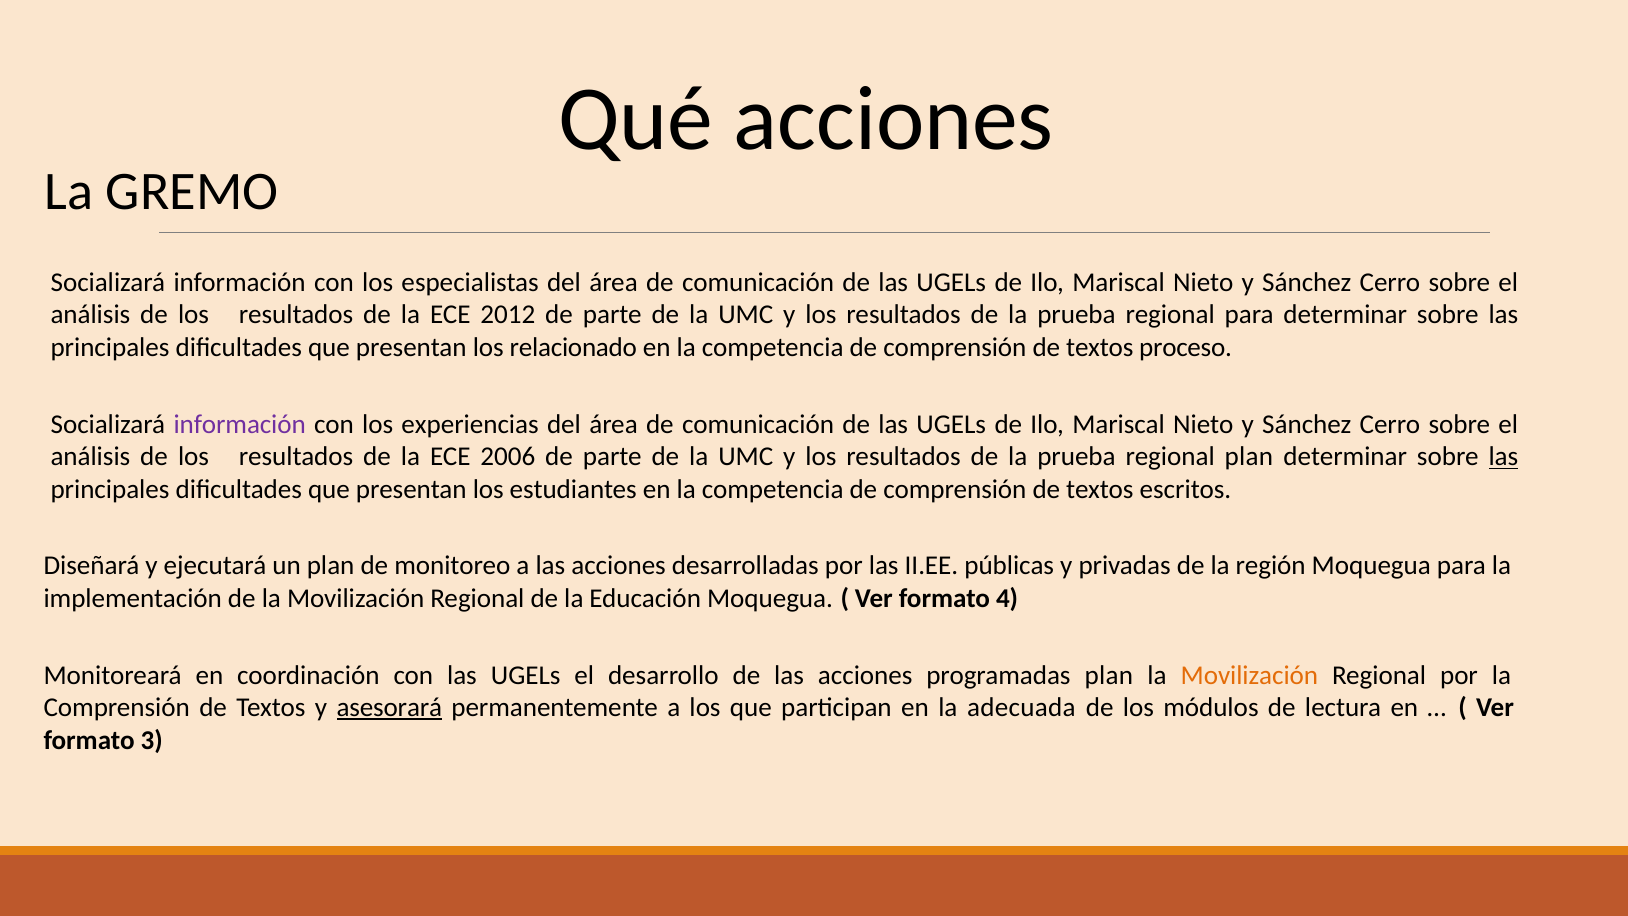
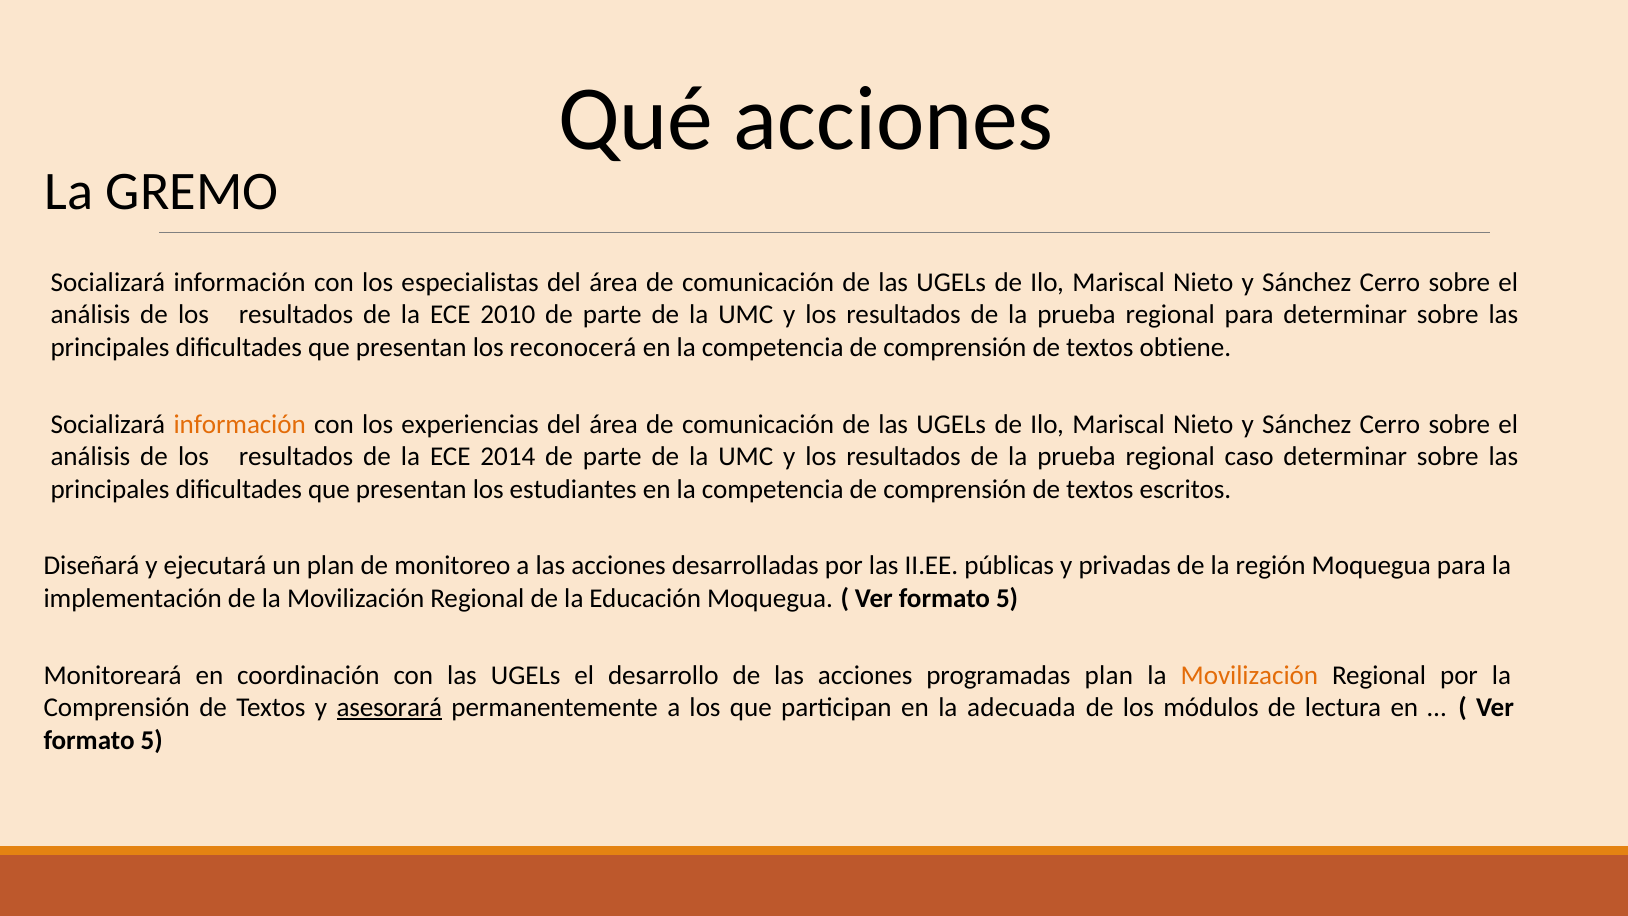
2012: 2012 -> 2010
relacionado: relacionado -> reconocerá
proceso: proceso -> obtiene
información at (240, 424) colour: purple -> orange
2006: 2006 -> 2014
regional plan: plan -> caso
las at (1503, 457) underline: present -> none
4 at (1007, 598): 4 -> 5
3 at (152, 740): 3 -> 5
